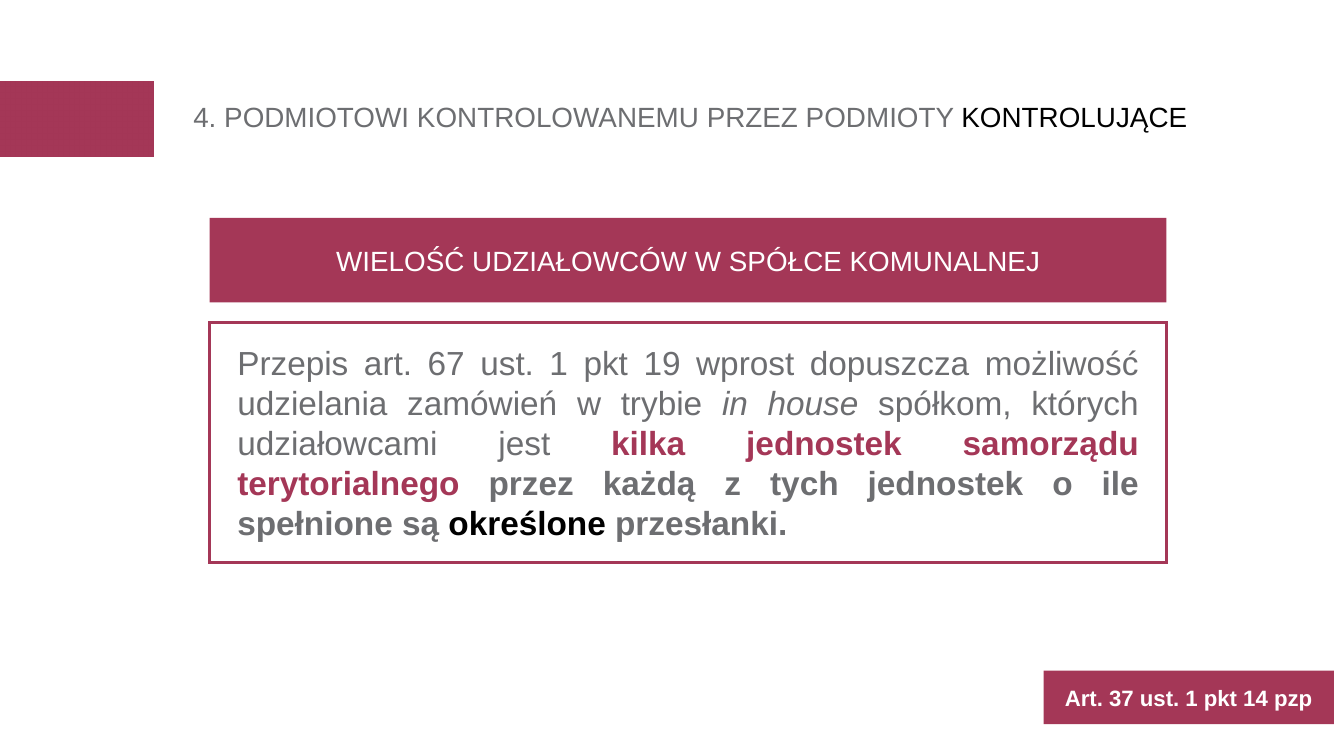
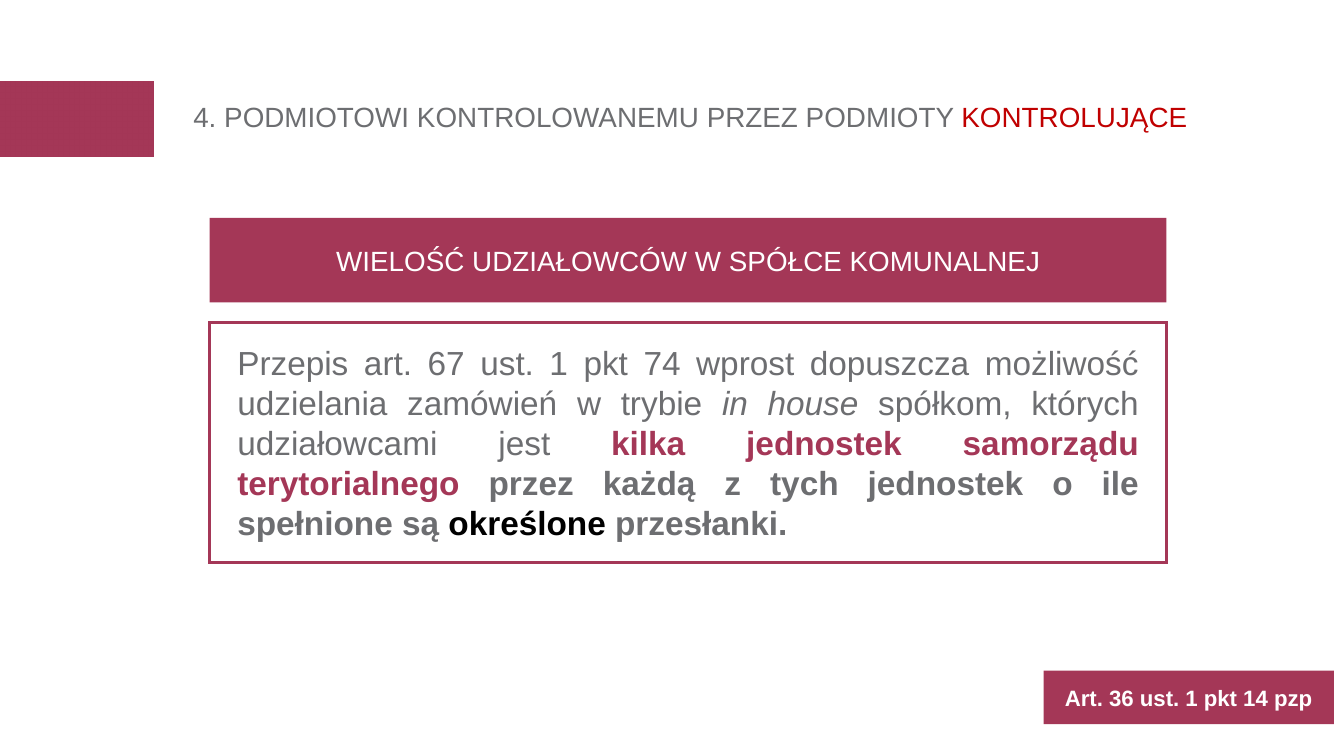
KONTROLUJĄCE colour: black -> red
19: 19 -> 74
37: 37 -> 36
